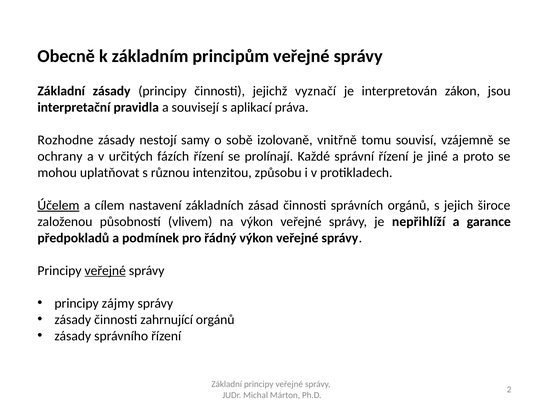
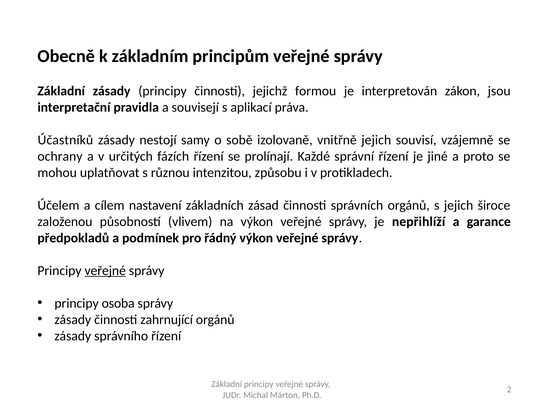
vyznačí: vyznačí -> formou
Rozhodne: Rozhodne -> Účastníků
vnitřně tomu: tomu -> jejich
Účelem underline: present -> none
zájmy: zájmy -> osoba
